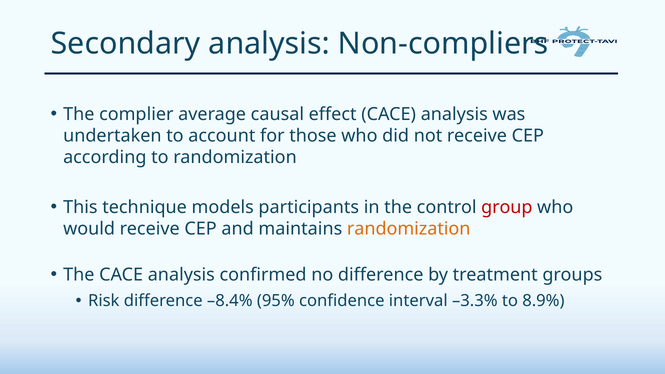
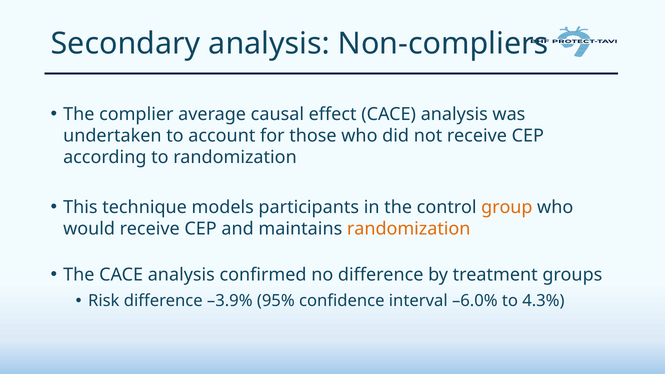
group colour: red -> orange
–8.4%: –8.4% -> –3.9%
–3.3%: –3.3% -> –6.0%
8.9%: 8.9% -> 4.3%
